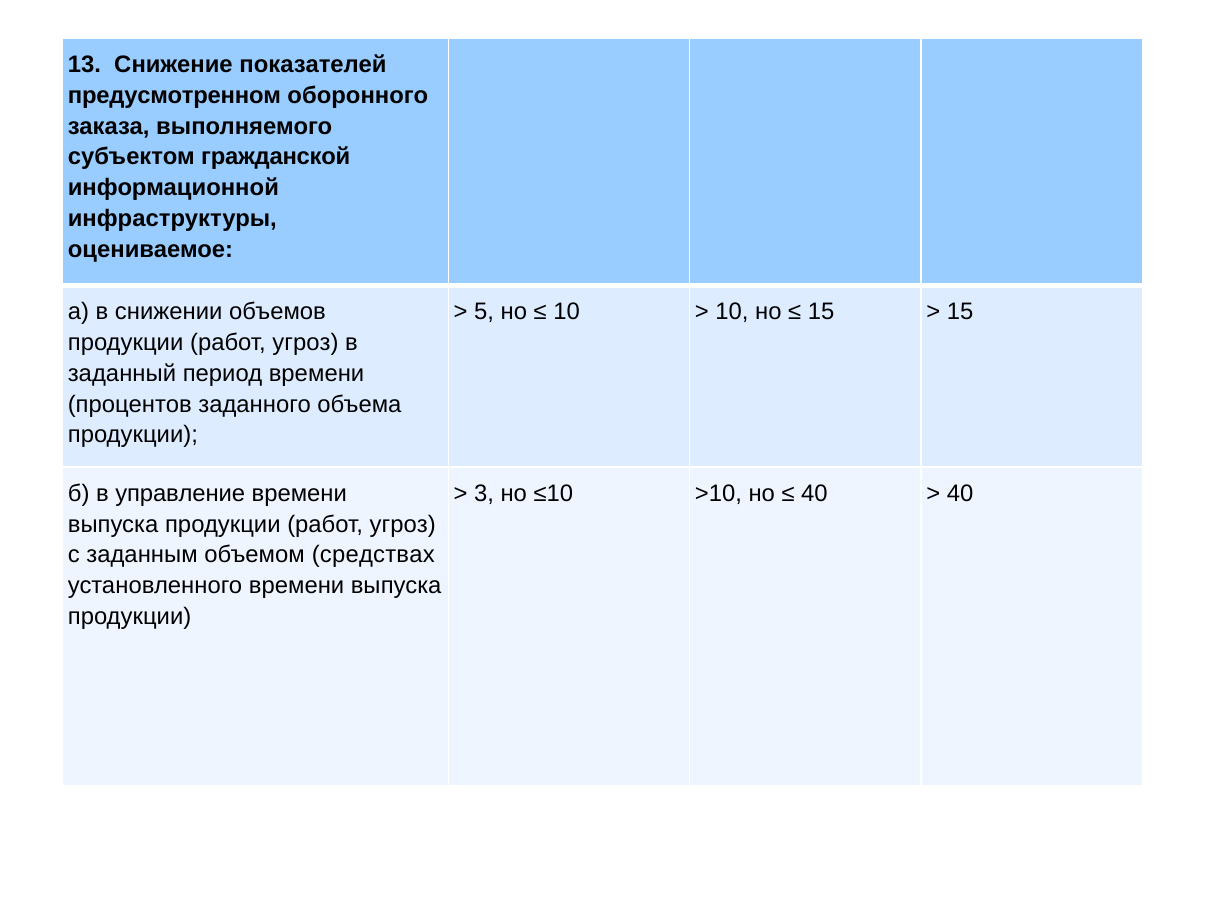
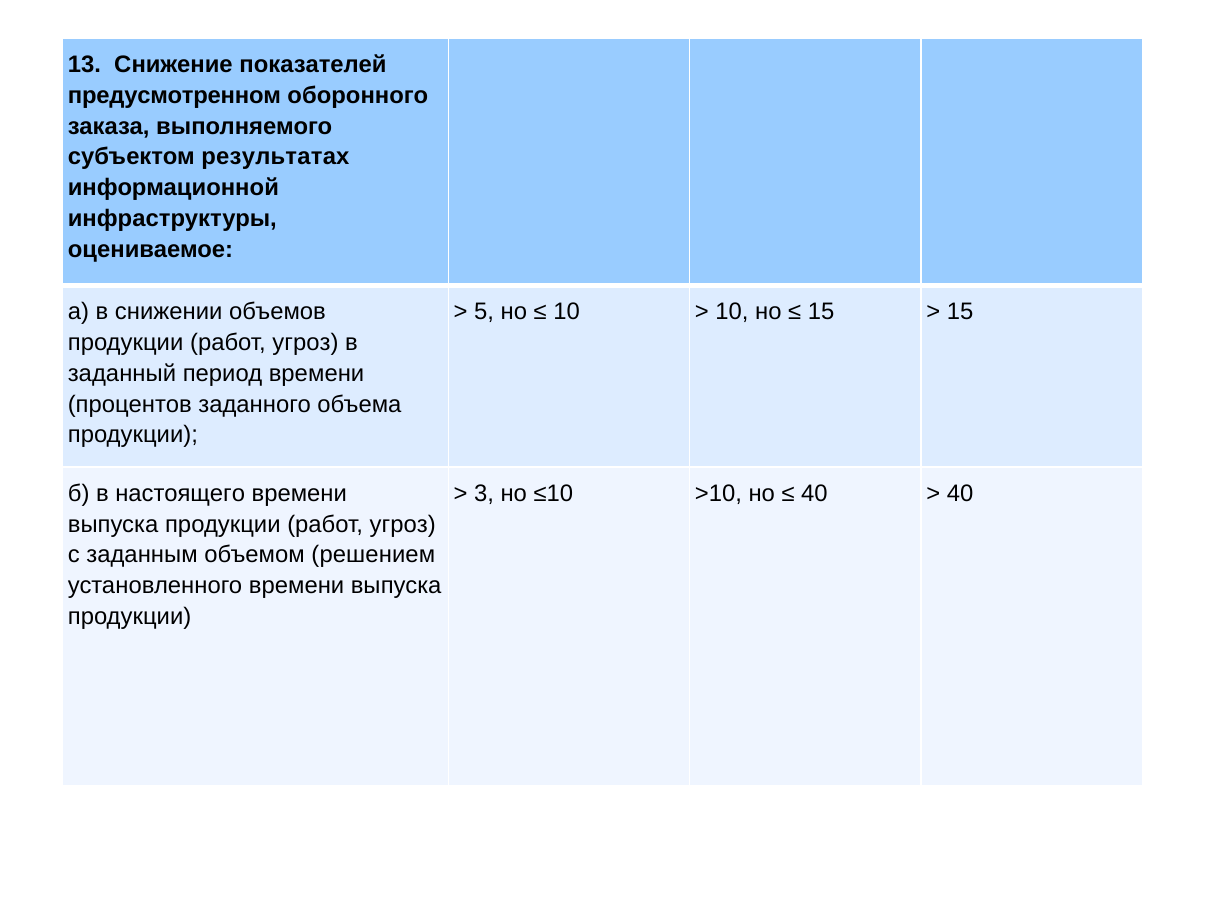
гражданской: гражданской -> результатах
управление: управление -> настоящего
средствах: средствах -> решением
